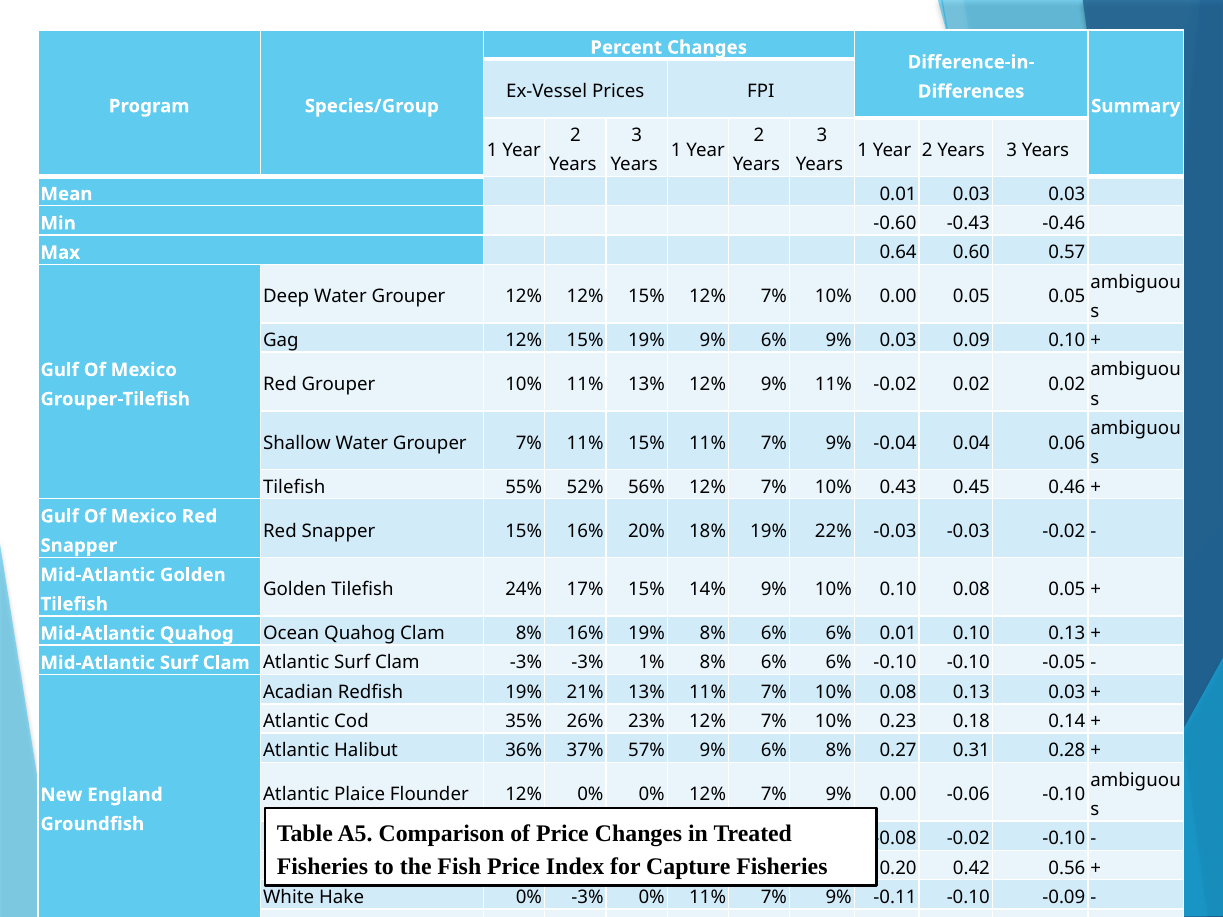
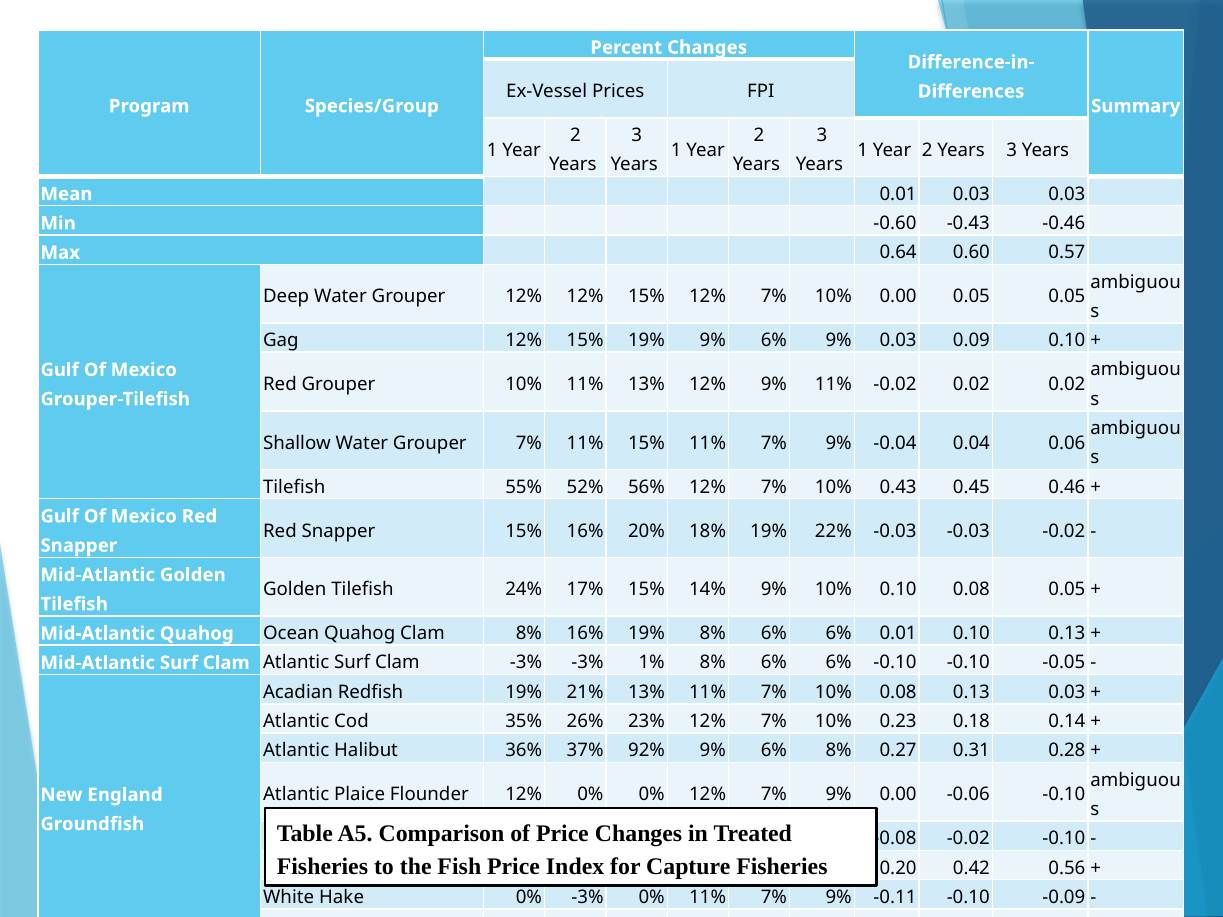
57%: 57% -> 92%
